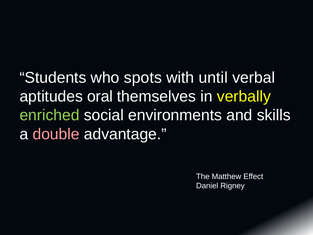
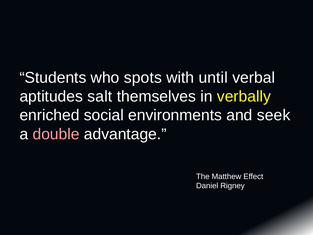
oral: oral -> salt
enriched colour: light green -> white
skills: skills -> seek
